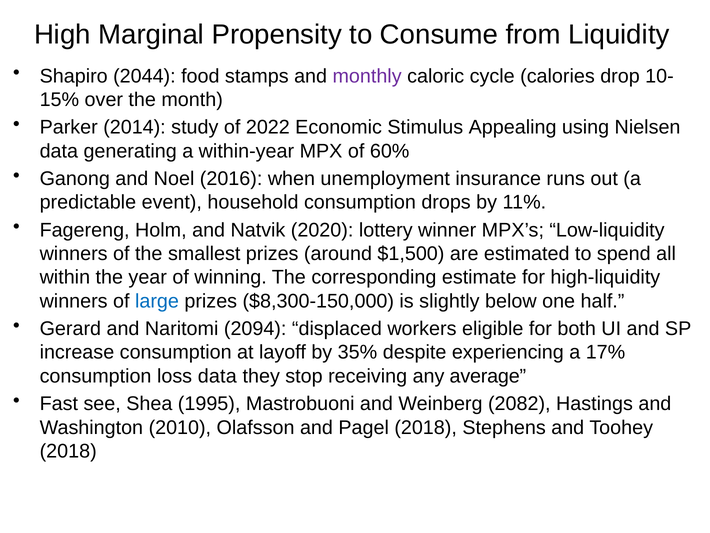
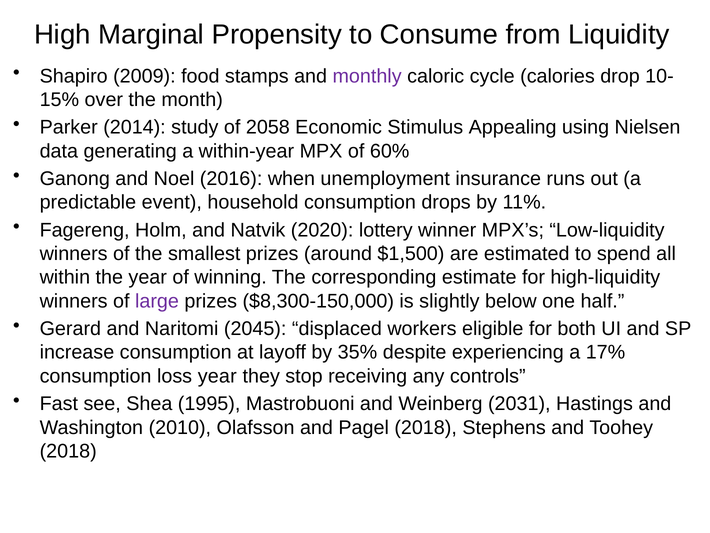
2044: 2044 -> 2009
2022: 2022 -> 2058
large colour: blue -> purple
2094: 2094 -> 2045
loss data: data -> year
average: average -> controls
2082: 2082 -> 2031
